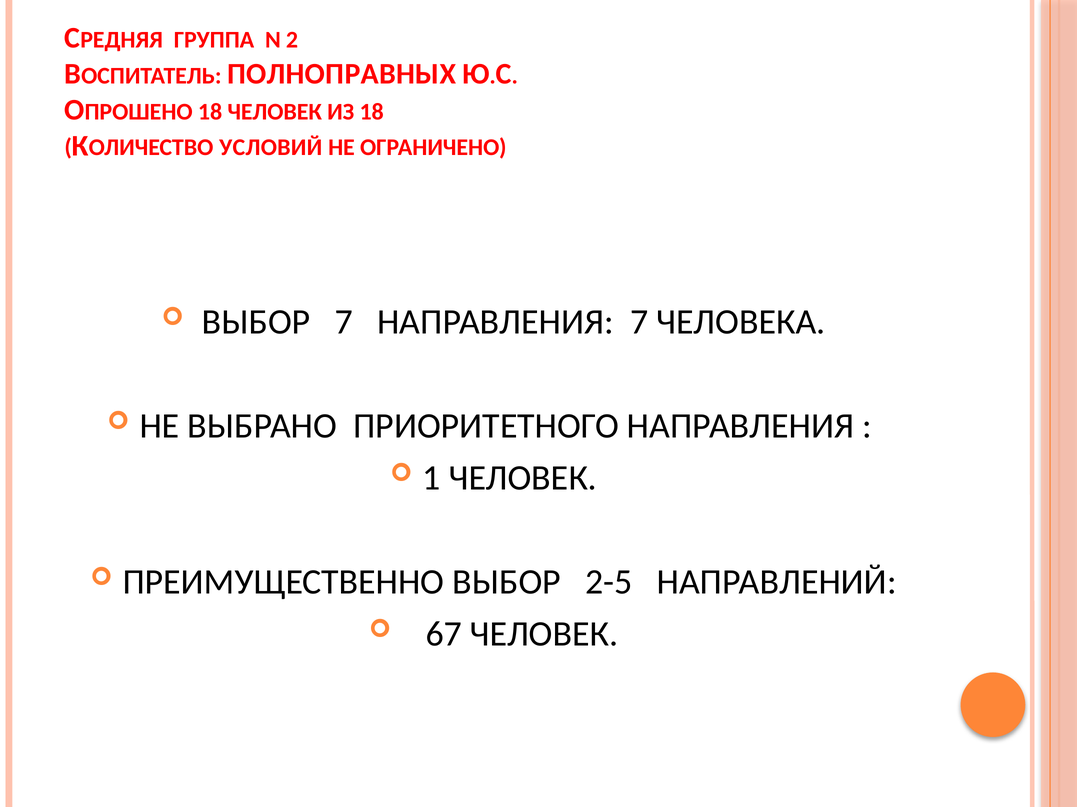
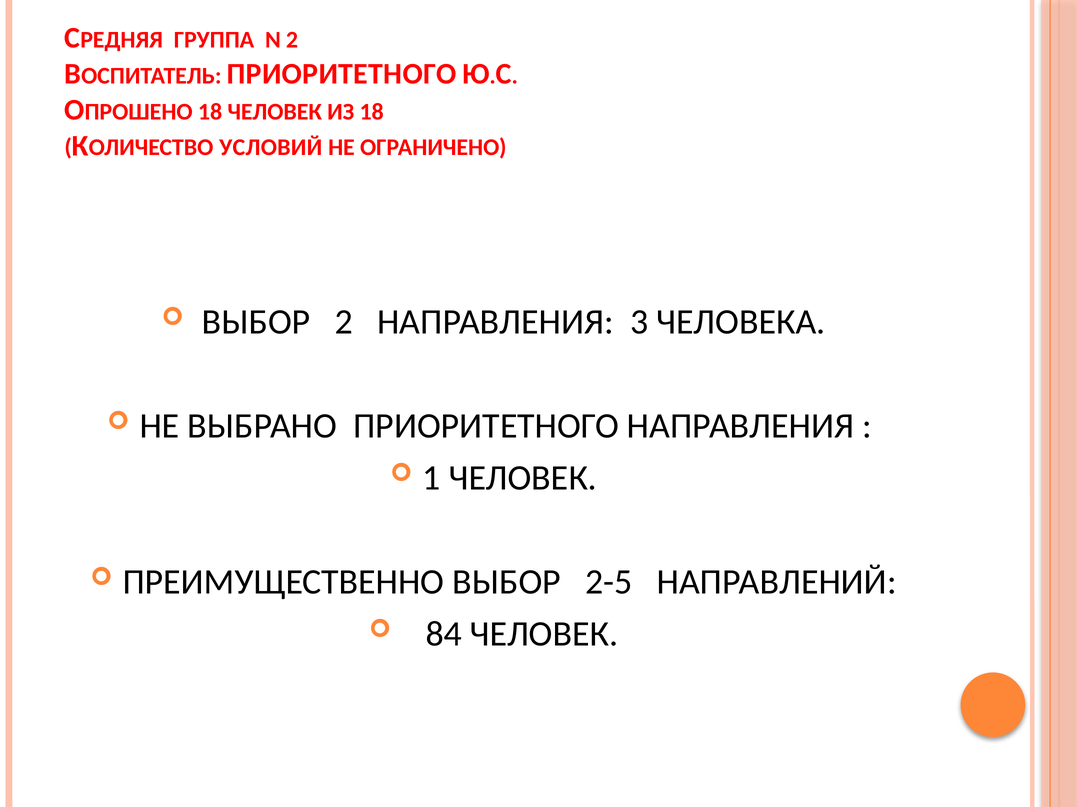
ПОЛНОПРАВНЫХ at (342, 74): ПОЛНОПРАВНЫХ -> ПРИОРИТЕТНОГО
ВЫБОР 7: 7 -> 2
НАПРАВЛЕНИЯ 7: 7 -> 3
67: 67 -> 84
